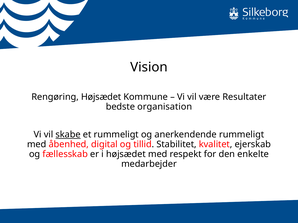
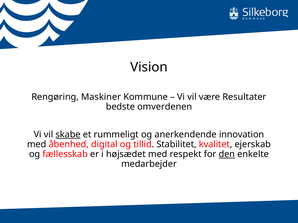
Rengøring Højsædet: Højsædet -> Maskiner
organisation: organisation -> omverdenen
anerkendende rummeligt: rummeligt -> innovation
den underline: none -> present
